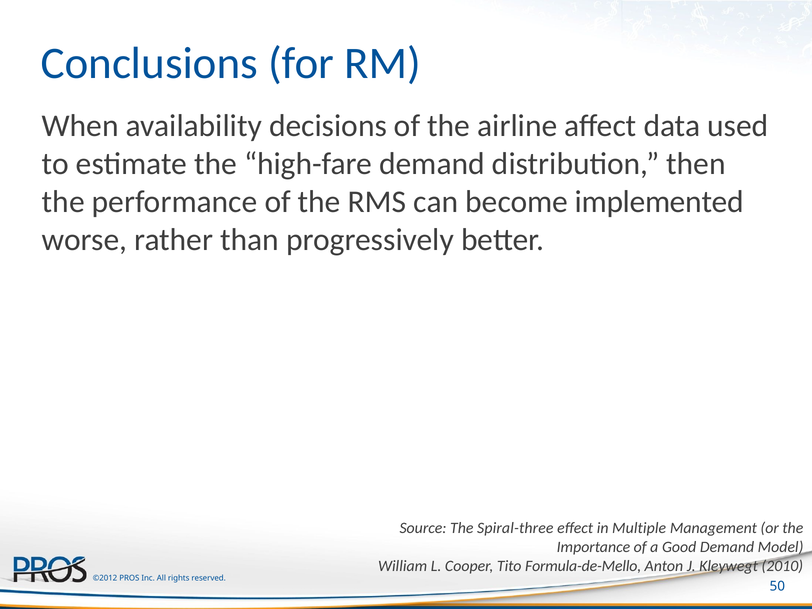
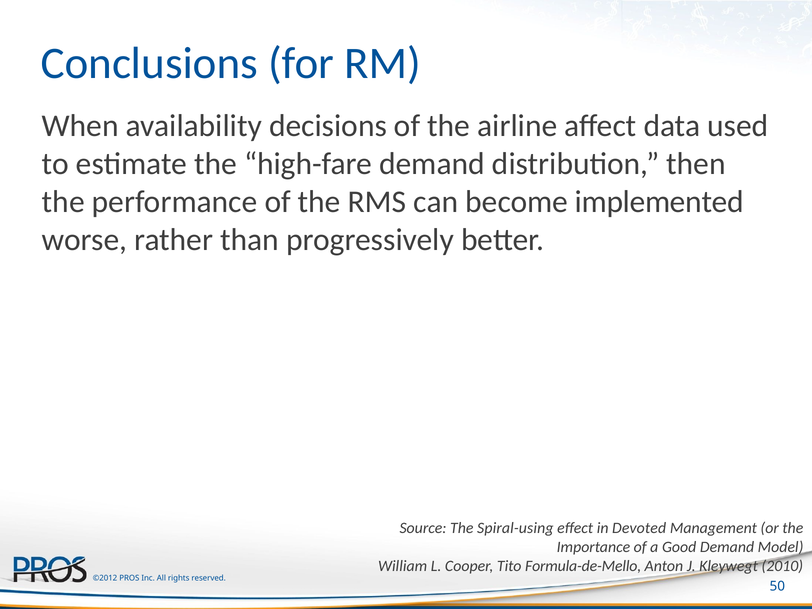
Spiral-three: Spiral-three -> Spiral-using
Multiple: Multiple -> Devoted
